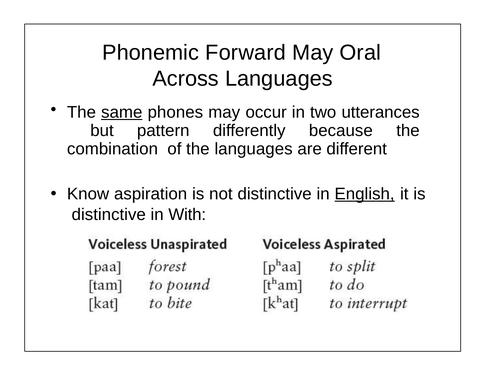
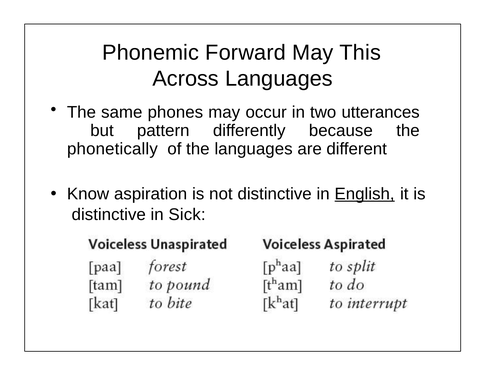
Oral: Oral -> This
same underline: present -> none
combination: combination -> phonetically
With: With -> Sick
